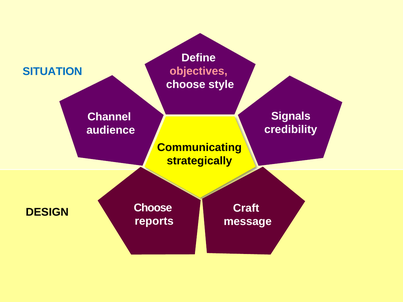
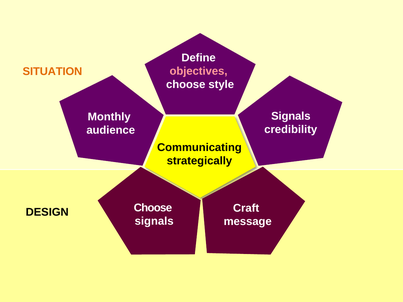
SITUATION colour: blue -> orange
Channel: Channel -> Monthly
reports at (154, 221): reports -> signals
